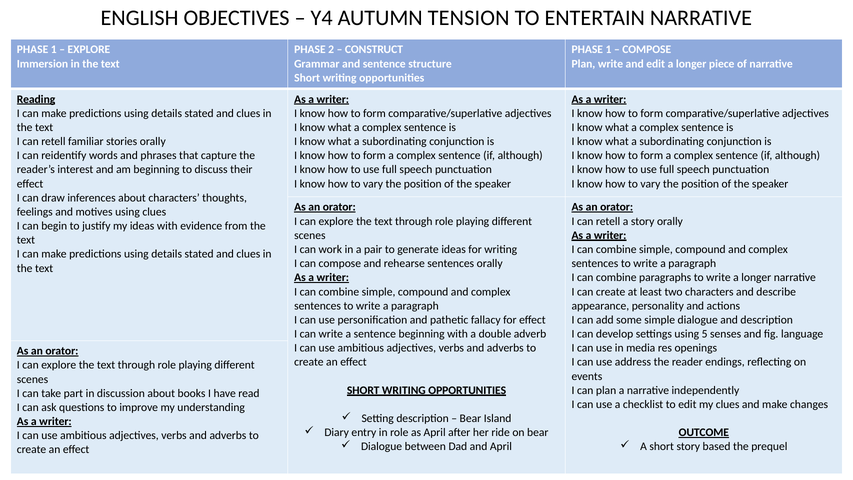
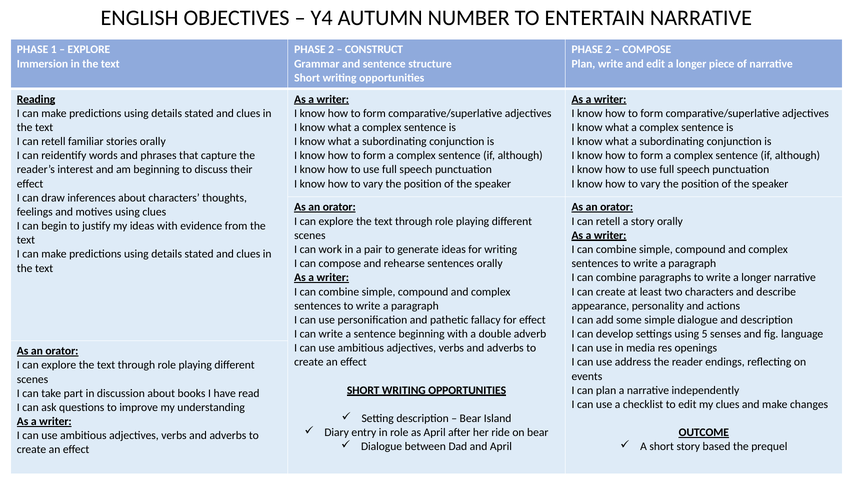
TENSION: TENSION -> NUMBER
1 at (608, 50): 1 -> 2
